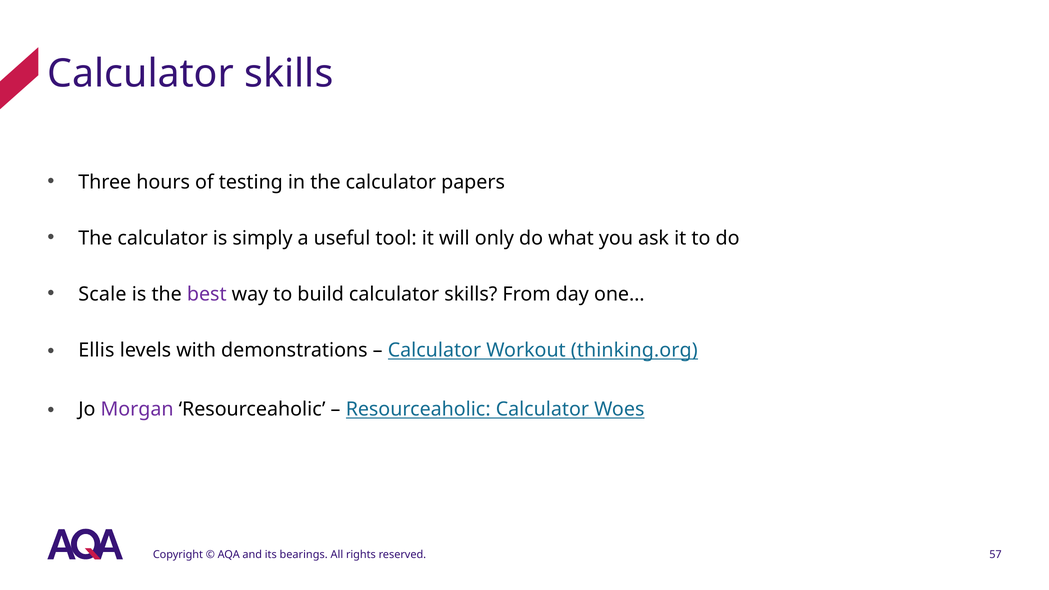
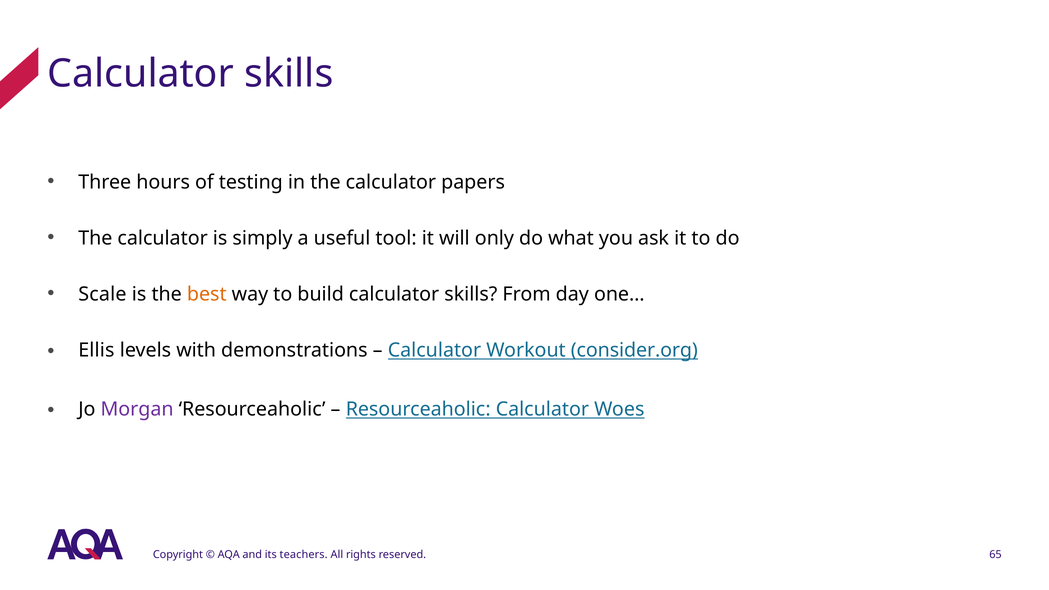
best colour: purple -> orange
thinking.org: thinking.org -> consider.org
bearings: bearings -> teachers
57: 57 -> 65
